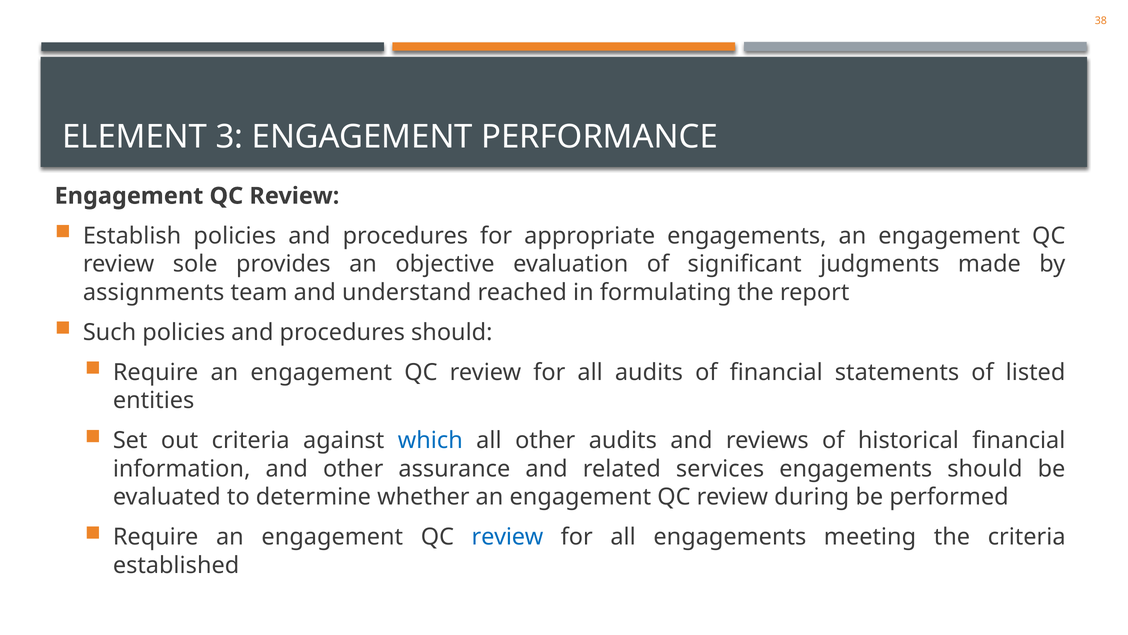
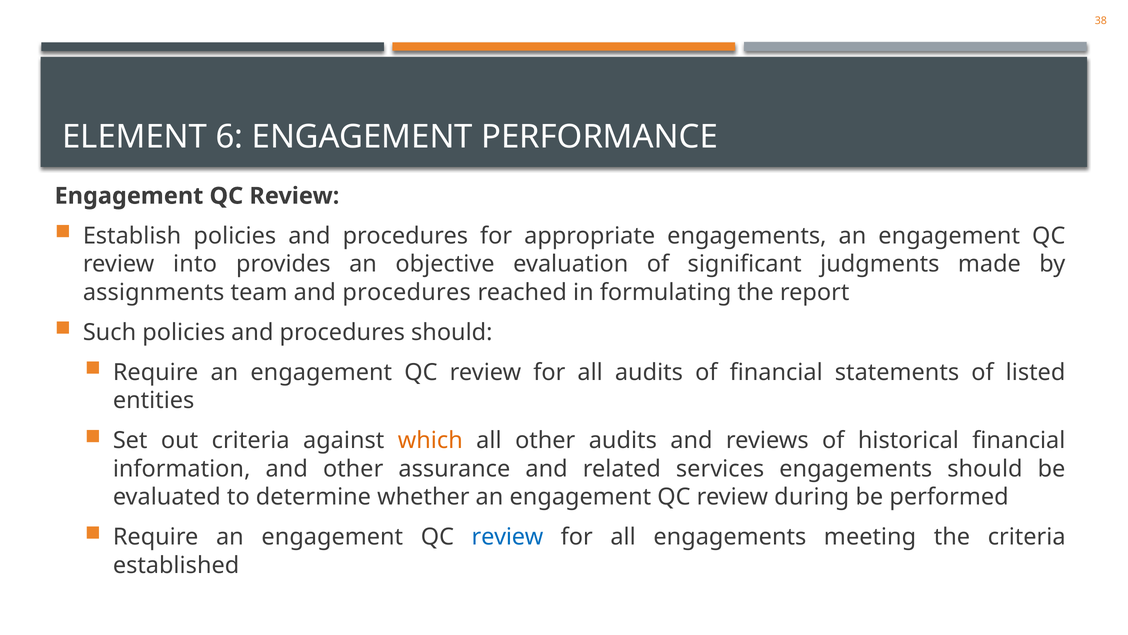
3: 3 -> 6
sole: sole -> into
team and understand: understand -> procedures
which colour: blue -> orange
